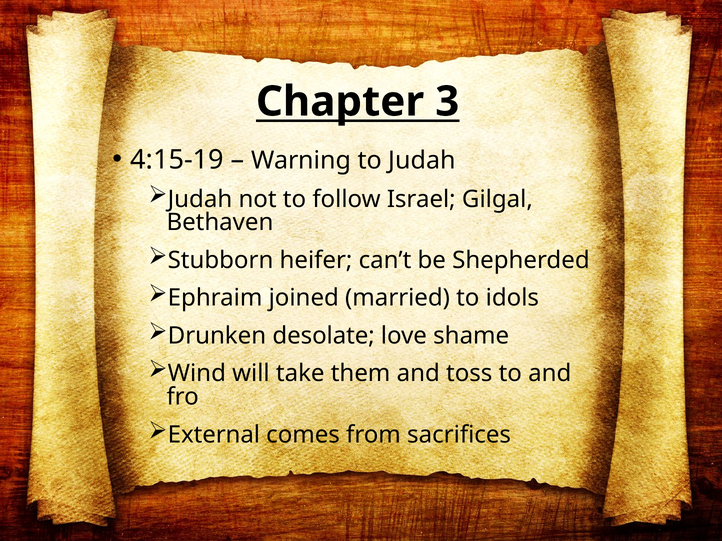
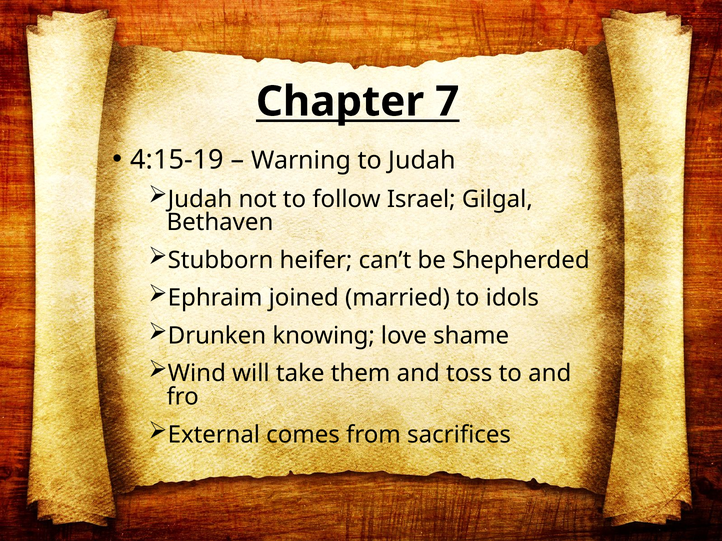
3: 3 -> 7
desolate: desolate -> knowing
